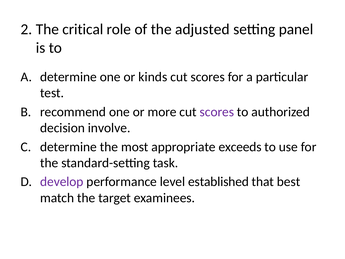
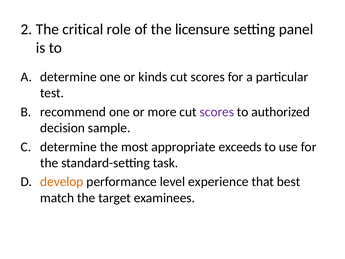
adjusted: adjusted -> licensure
involve: involve -> sample
develop colour: purple -> orange
established: established -> experience
